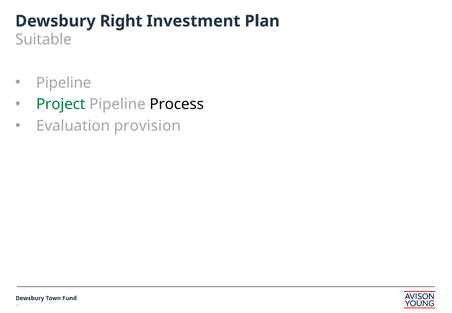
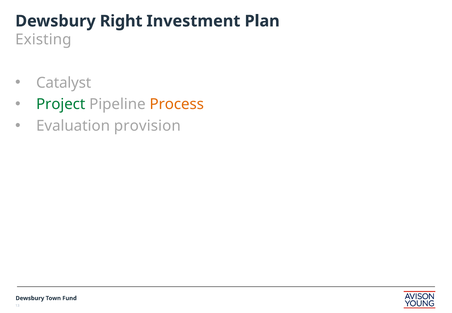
Suitable: Suitable -> Existing
Pipeline at (64, 83): Pipeline -> Catalyst
Process colour: black -> orange
